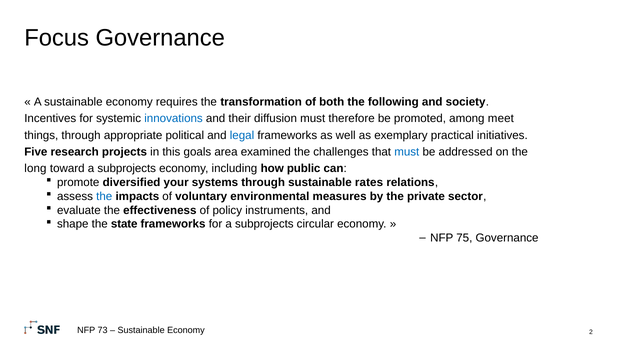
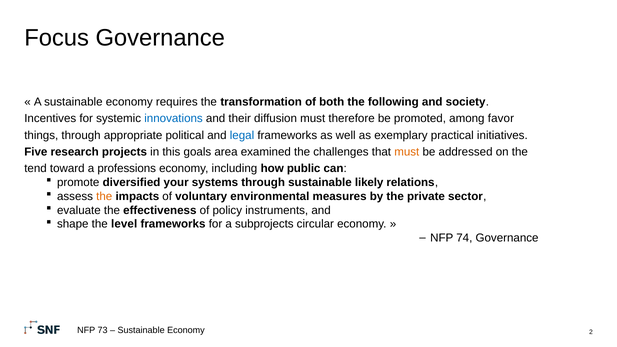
meet: meet -> favor
must at (407, 152) colour: blue -> orange
long: long -> tend
toward a subprojects: subprojects -> professions
rates: rates -> likely
the at (104, 196) colour: blue -> orange
state: state -> level
75: 75 -> 74
